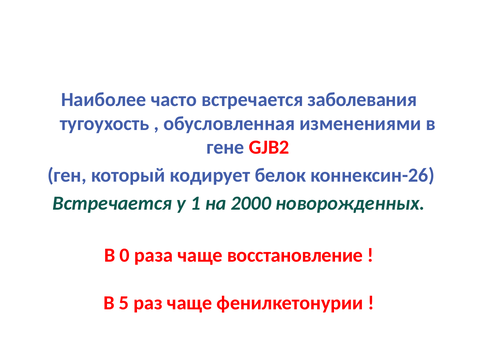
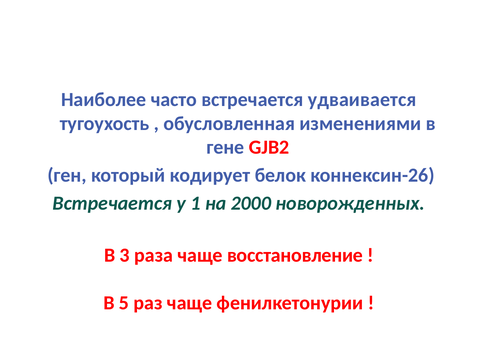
заболевания: заболевания -> удваивается
0: 0 -> 3
